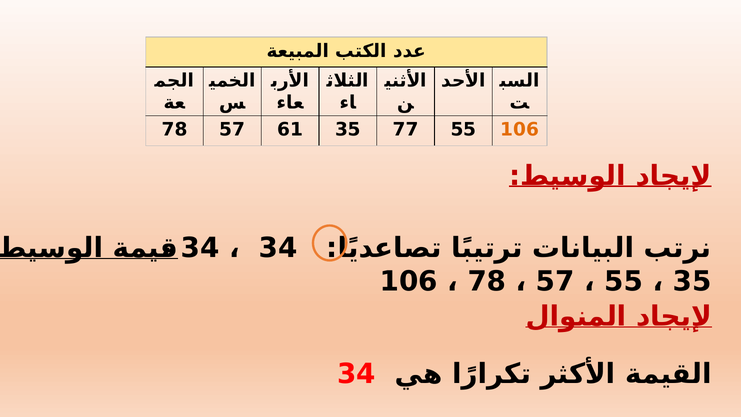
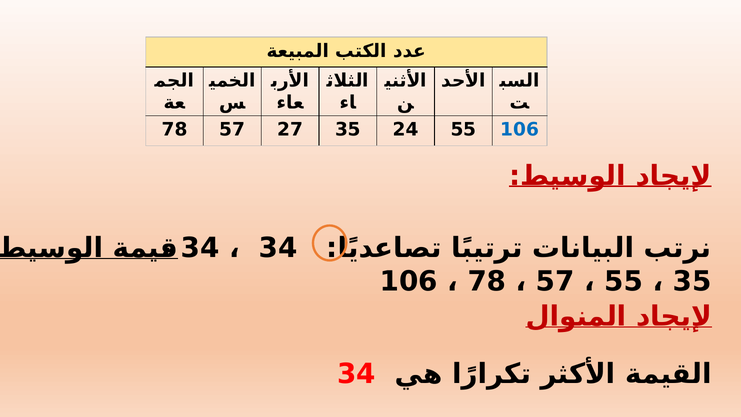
61: 61 -> 27
77: 77 -> 24
106 at (520, 130) colour: orange -> blue
